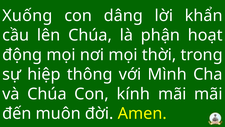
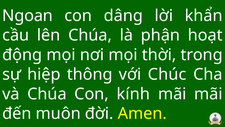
Xuống: Xuống -> Ngoan
Mình: Mình -> Chúc
